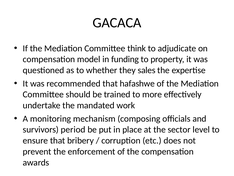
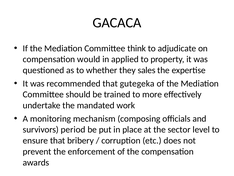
model: model -> would
funding: funding -> applied
hafashwe: hafashwe -> gutegeka
